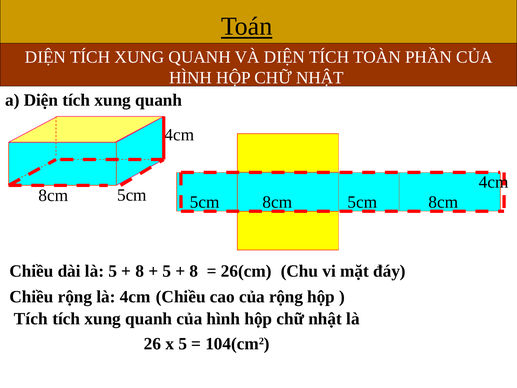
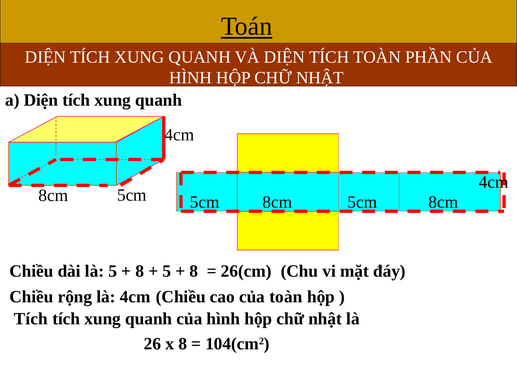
của rộng: rộng -> toàn
x 5: 5 -> 8
